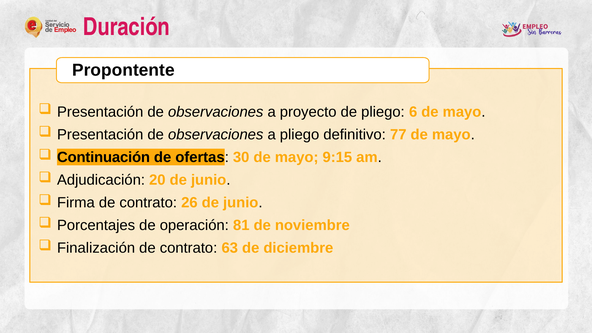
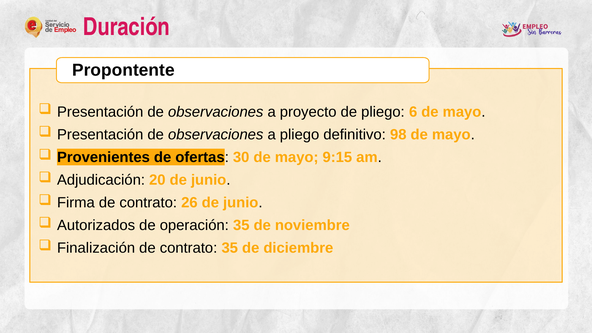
77: 77 -> 98
Continuación: Continuación -> Provenientes
Porcentajes: Porcentajes -> Autorizados
operación 81: 81 -> 35
contrato 63: 63 -> 35
